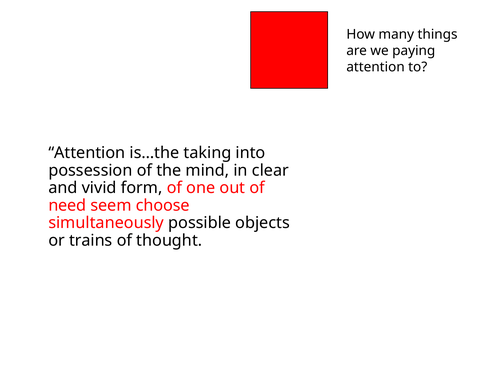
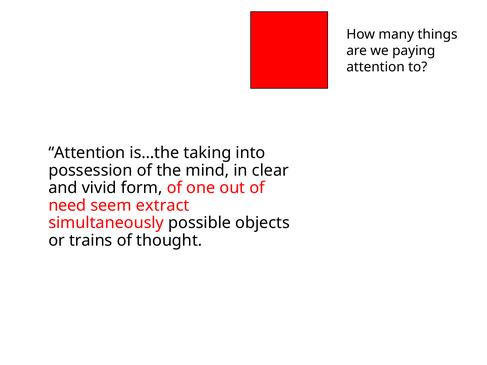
choose: choose -> extract
